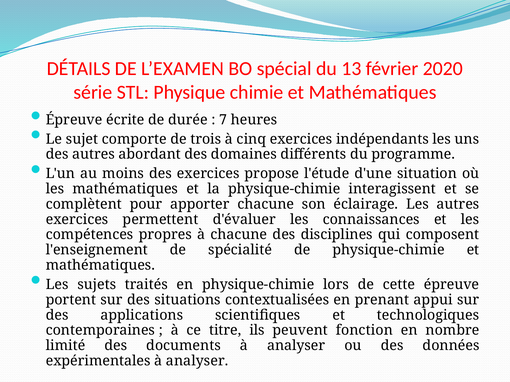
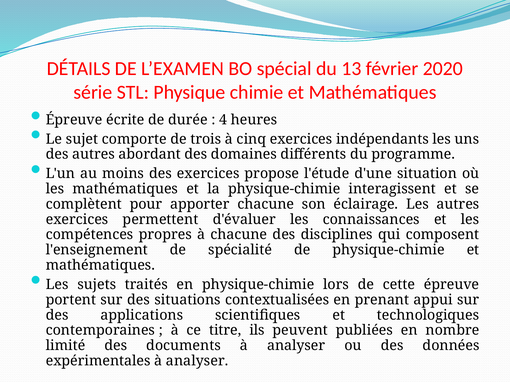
7: 7 -> 4
fonction: fonction -> publiées
